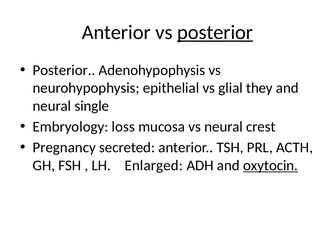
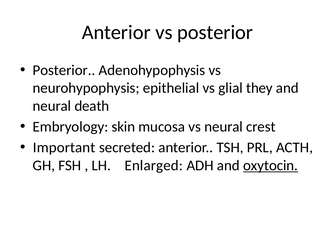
posterior at (215, 32) underline: present -> none
single: single -> death
loss: loss -> skin
Pregnancy: Pregnancy -> Important
